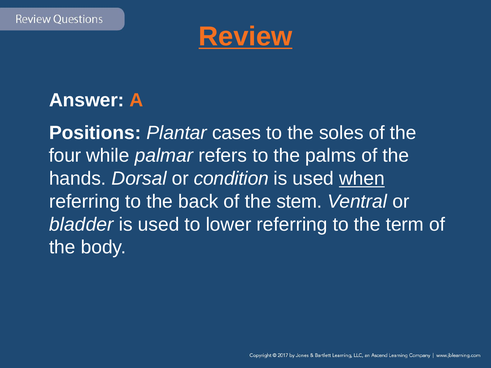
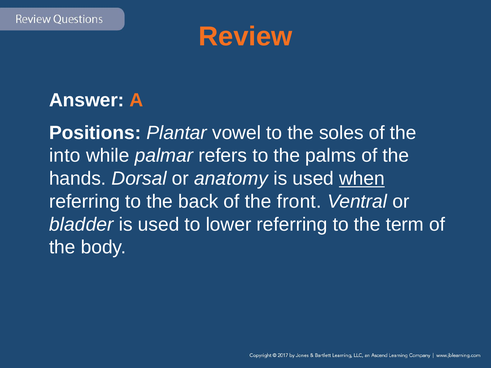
Review underline: present -> none
cases: cases -> vowel
four: four -> into
condition: condition -> anatomy
stem: stem -> front
